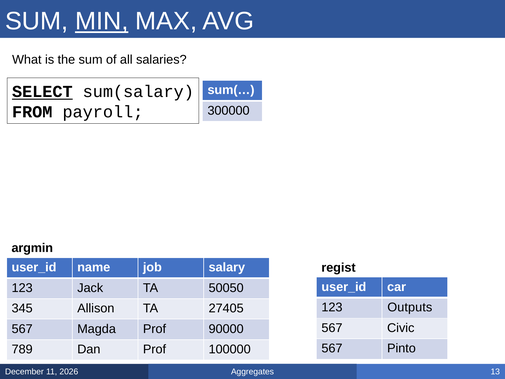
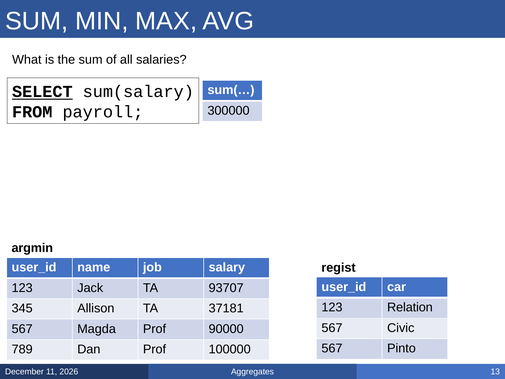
MIN underline: present -> none
50050: 50050 -> 93707
Outputs: Outputs -> Relation
27405: 27405 -> 37181
